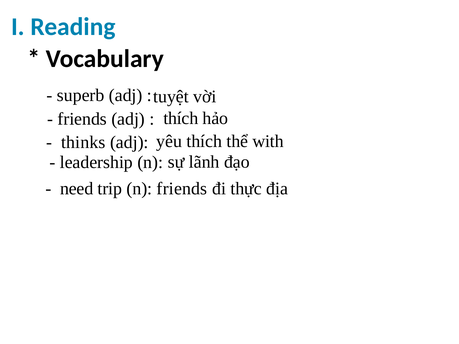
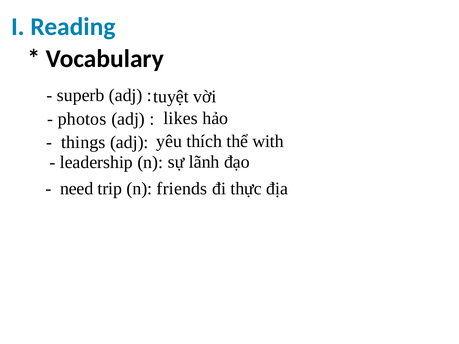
thích at (181, 118): thích -> likes
friends at (82, 119): friends -> photos
thinks: thinks -> things
